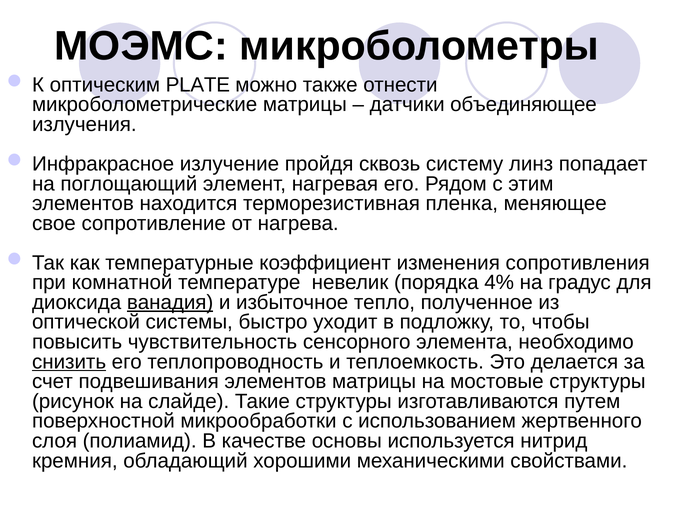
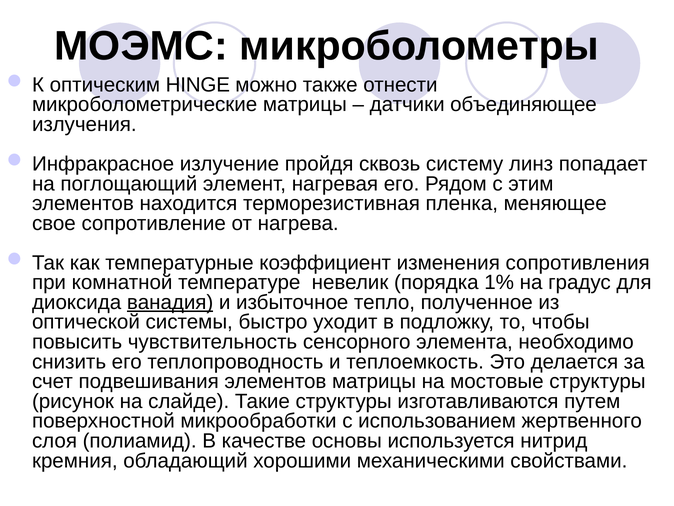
PLATE: PLATE -> HINGE
4%: 4% -> 1%
снизить underline: present -> none
